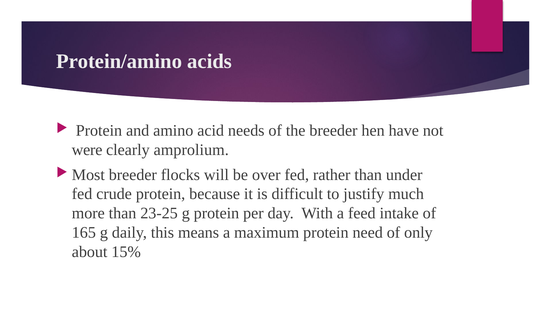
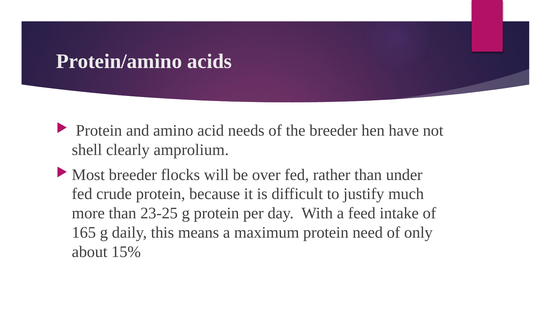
were: were -> shell
